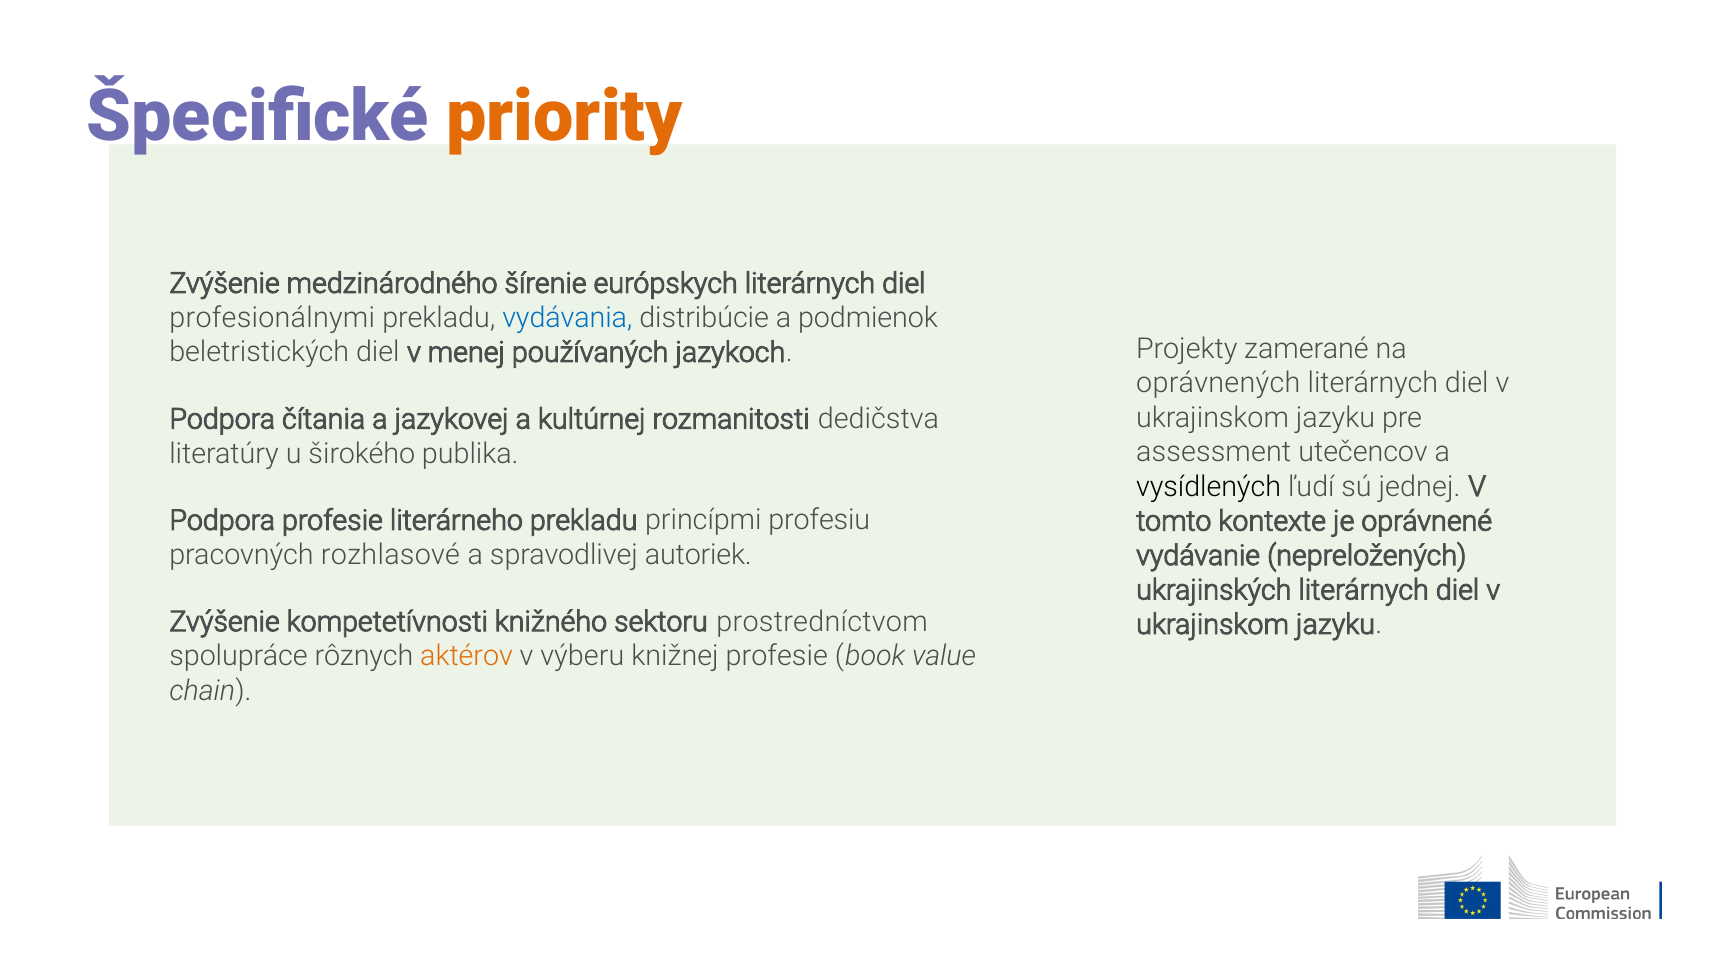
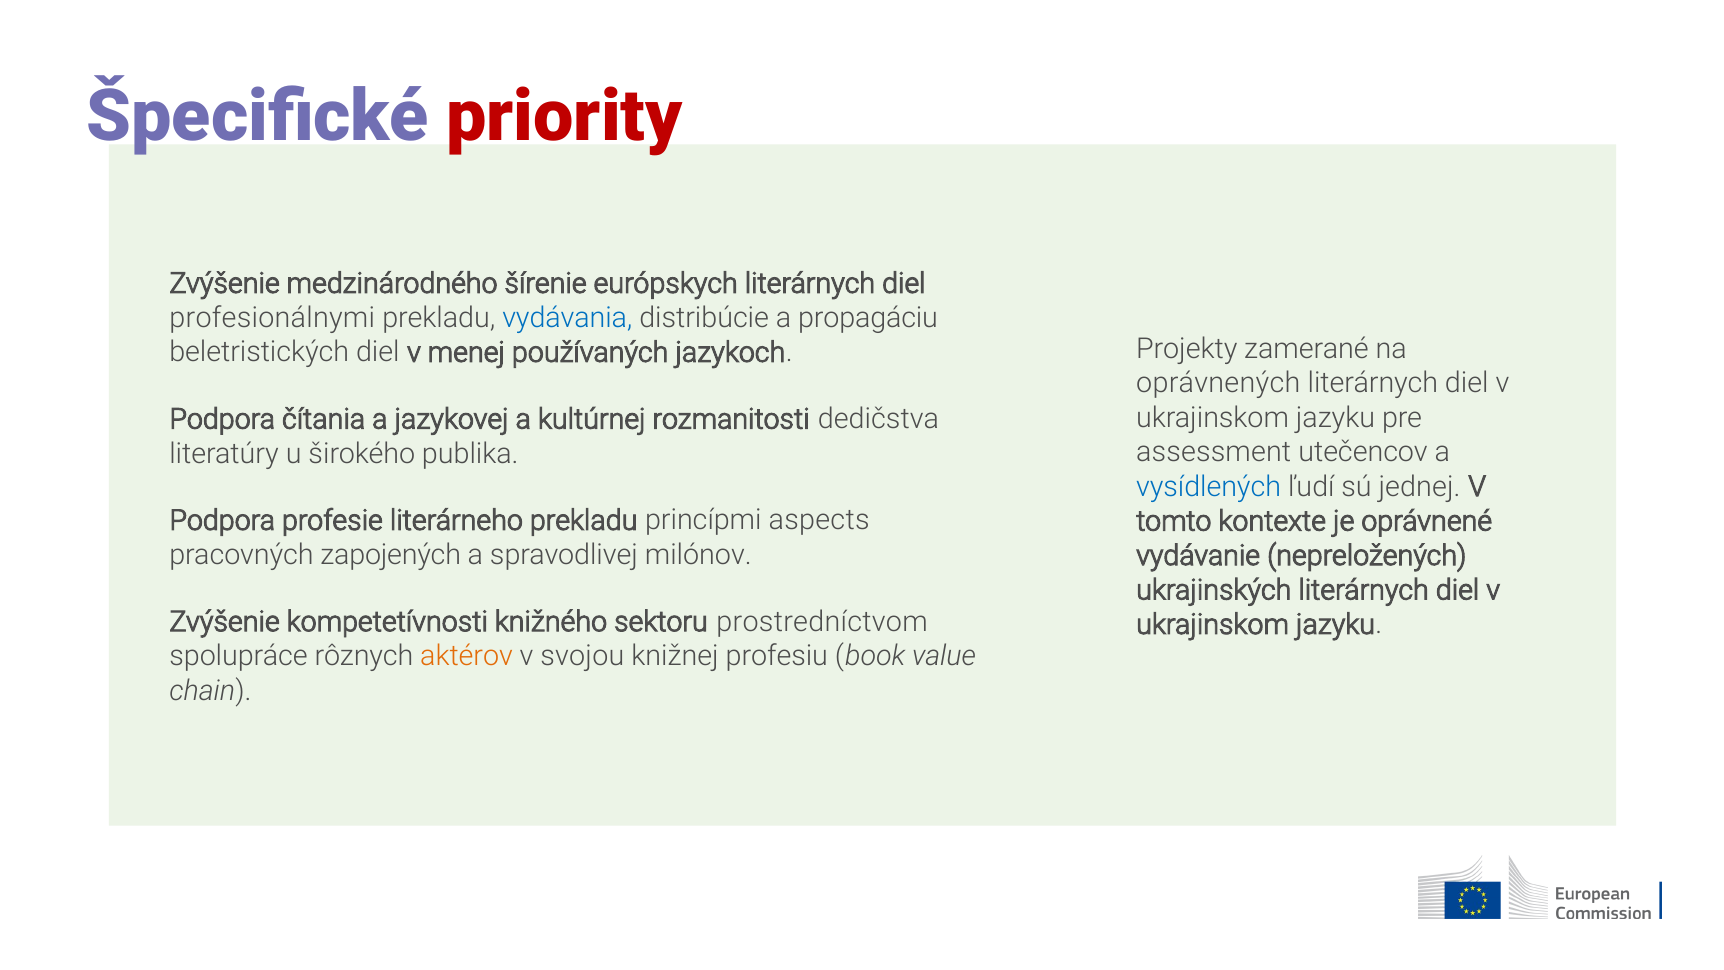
priority colour: orange -> red
podmienok: podmienok -> propagáciu
vysídlených colour: black -> blue
profesiu: profesiu -> aspects
rozhlasové: rozhlasové -> zapojených
autoriek: autoriek -> milónov
výberu: výberu -> svojou
knižnej profesie: profesie -> profesiu
